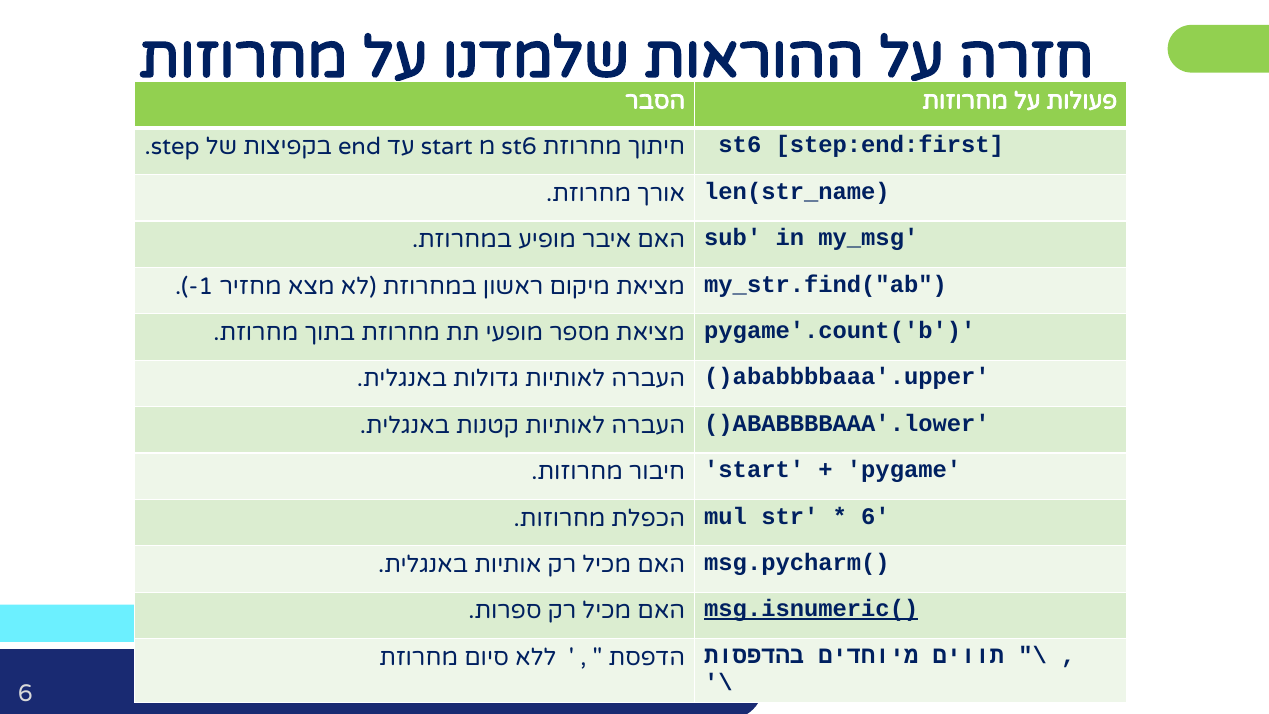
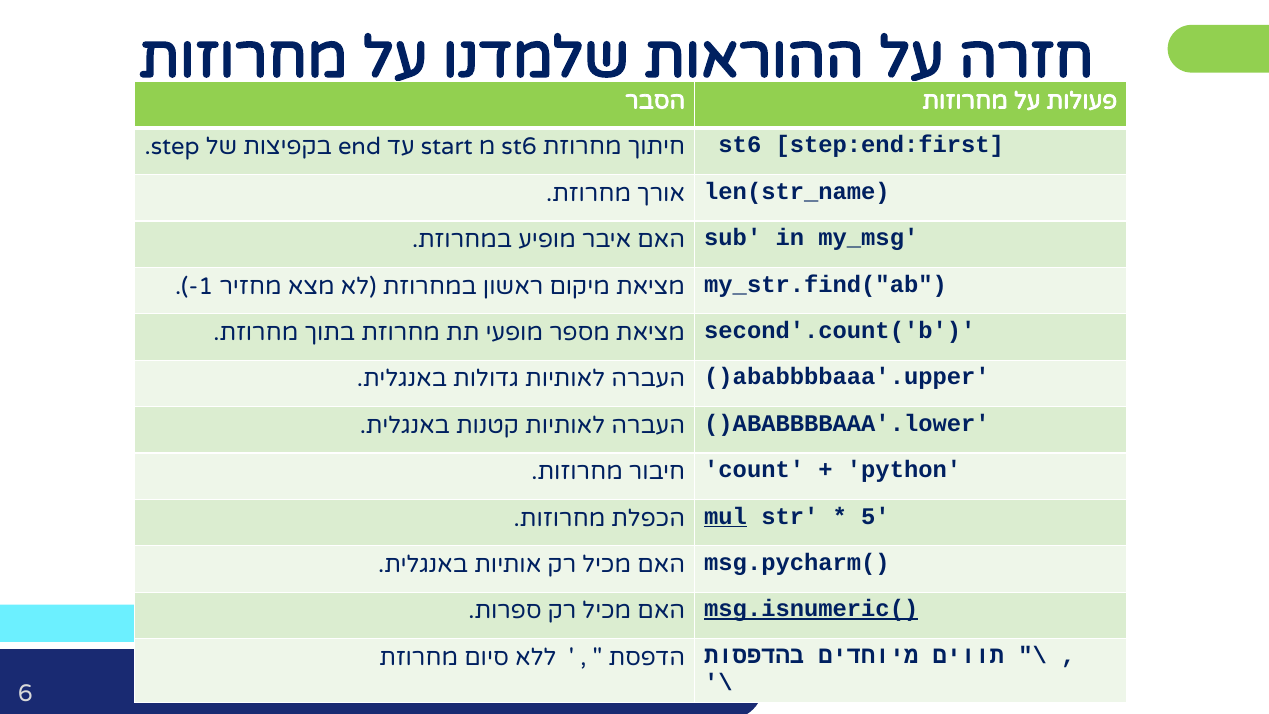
pygame'.count('b: pygame'.count('b -> second'.count('b
start at (761, 470): start -> count
pygame: pygame -> python
mul underline: none -> present
6 at (868, 516): 6 -> 5
